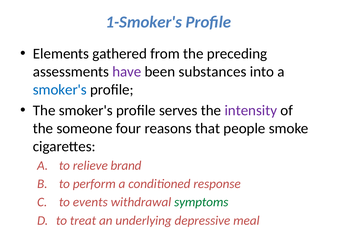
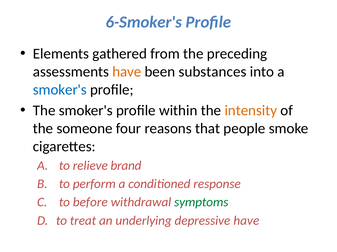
1-Smoker's: 1-Smoker's -> 6-Smoker's
have at (127, 72) colour: purple -> orange
serves: serves -> within
intensity colour: purple -> orange
events: events -> before
depressive meal: meal -> have
